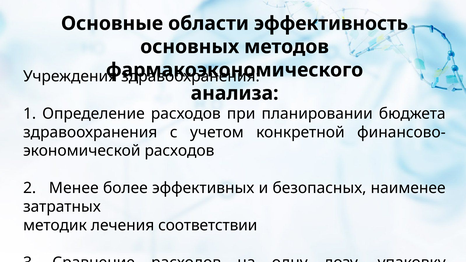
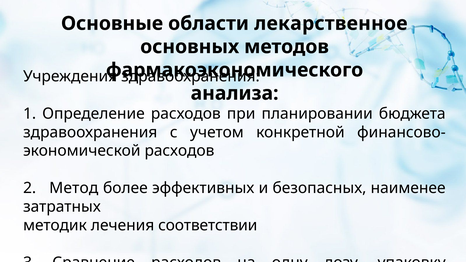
эффективность: эффективность -> лекарственное
Менее: Менее -> Метод
